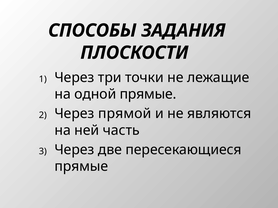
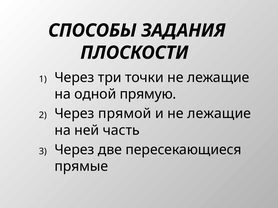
одной прямые: прямые -> прямую
и не являются: являются -> лежащие
